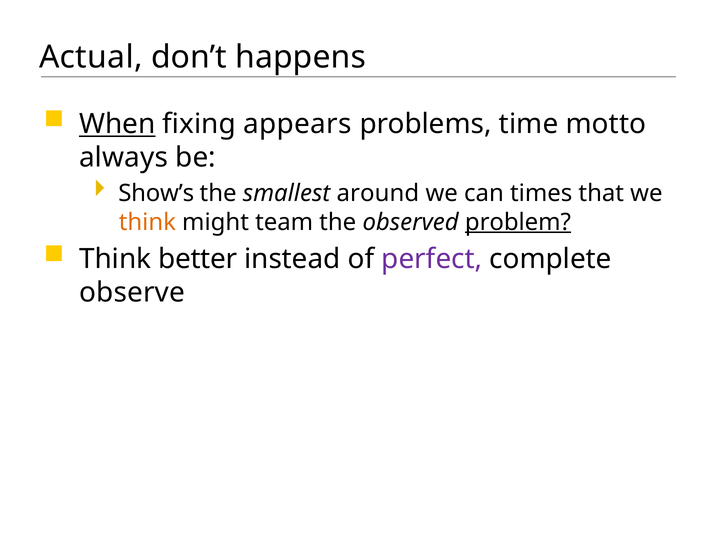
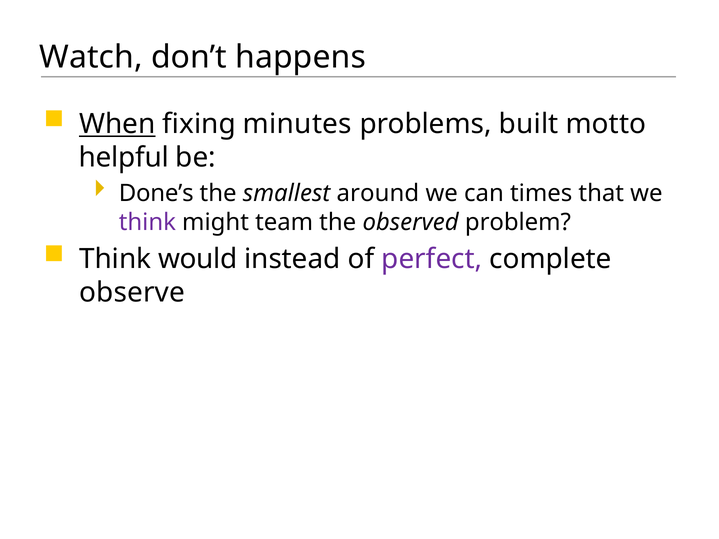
Actual: Actual -> Watch
appears: appears -> minutes
time: time -> built
always: always -> helpful
Show’s: Show’s -> Done’s
think at (147, 222) colour: orange -> purple
problem underline: present -> none
better: better -> would
